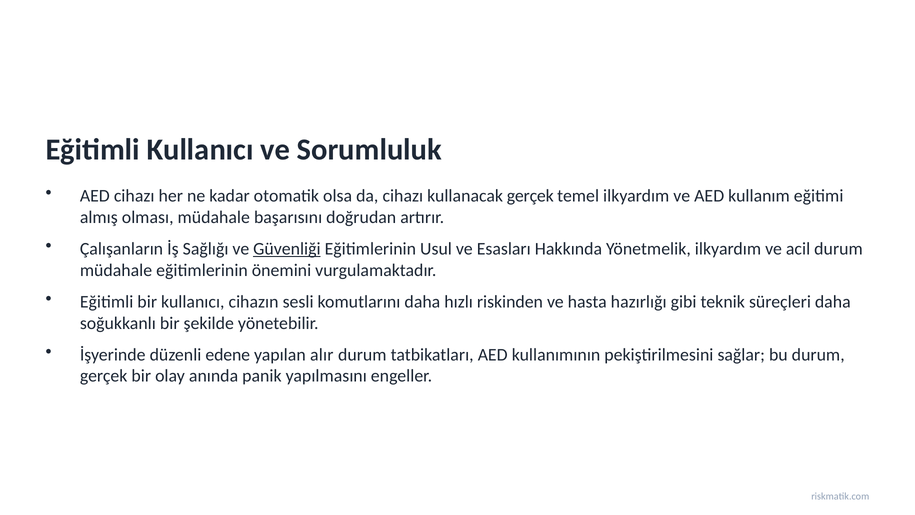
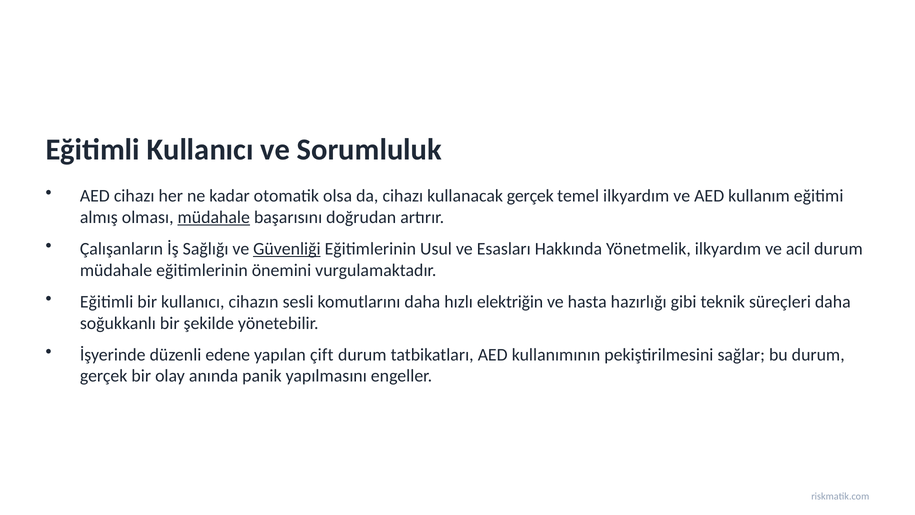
müdahale at (214, 217) underline: none -> present
riskinden: riskinden -> elektriğin
alır: alır -> çift
